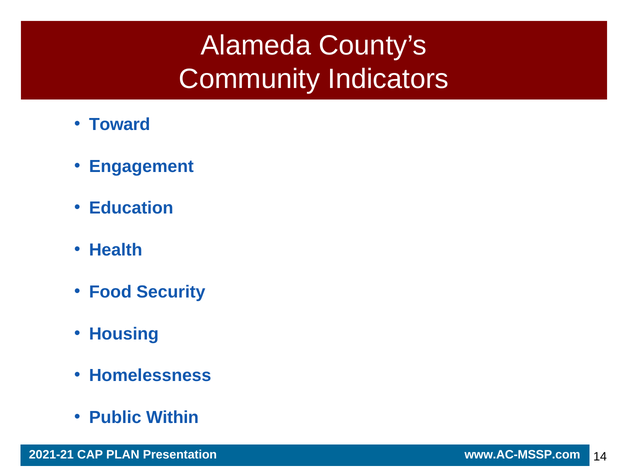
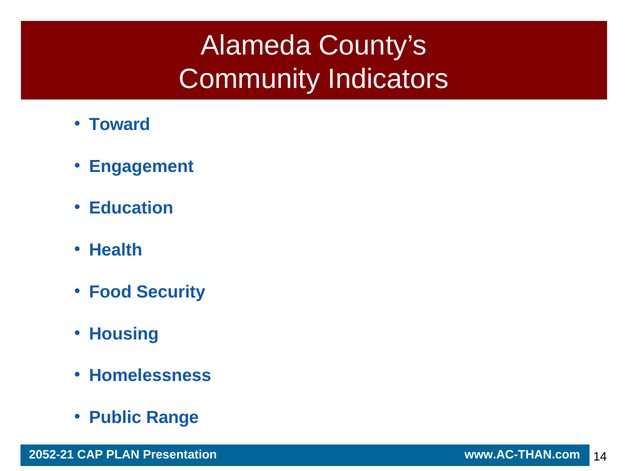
Within: Within -> Range
2021-21: 2021-21 -> 2052-21
www.AC-MSSP.com: www.AC-MSSP.com -> www.AC-THAN.com
